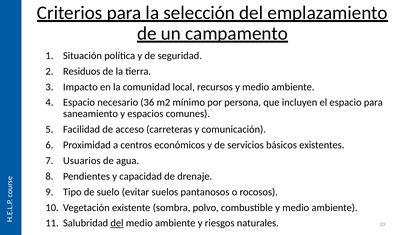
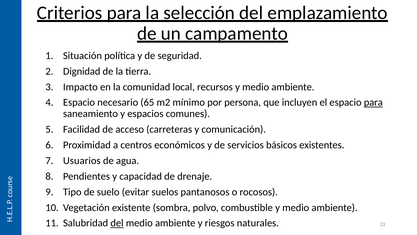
Residuos: Residuos -> Dignidad
36: 36 -> 65
para at (373, 102) underline: none -> present
